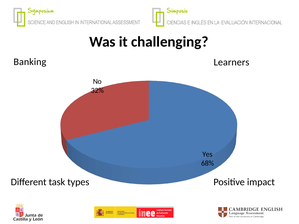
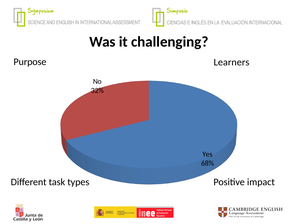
Banking: Banking -> Purpose
